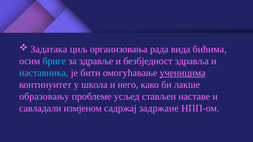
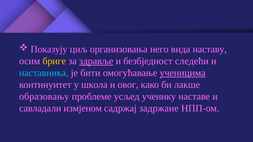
Задатака: Задатака -> Показују
рада: рада -> него
бићима: бићима -> наставу
бриге colour: light blue -> yellow
здравље underline: none -> present
здравља: здравља -> следећи
него: него -> овог
стављен: стављен -> ученику
